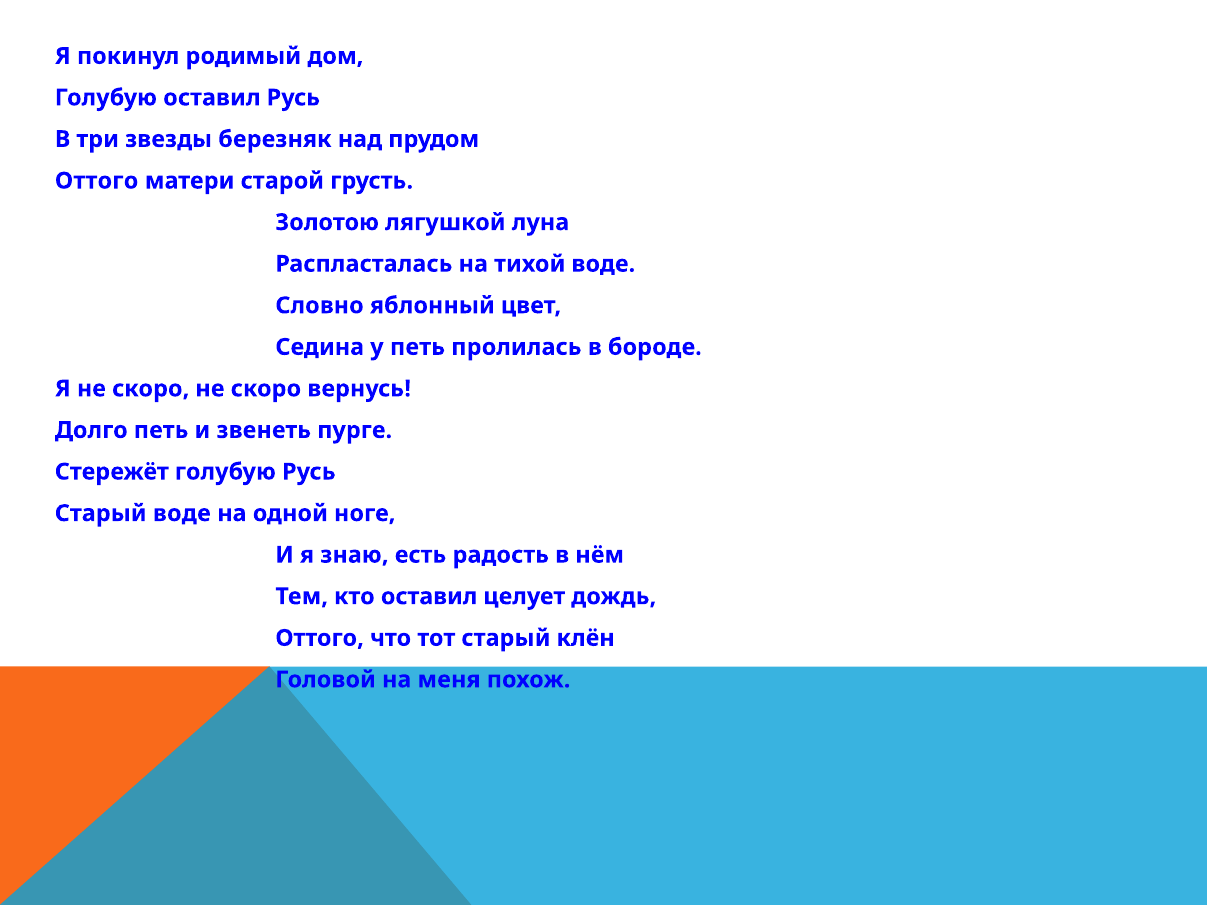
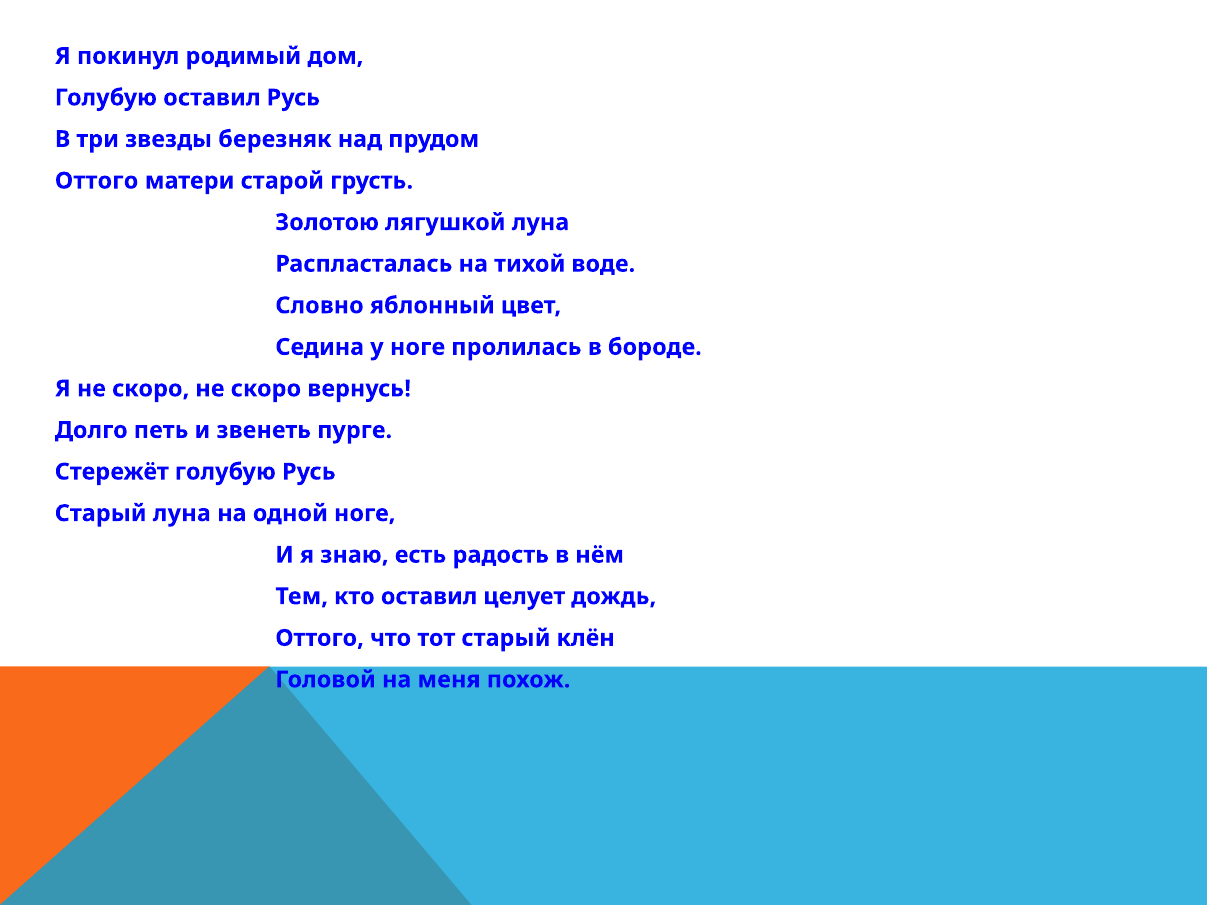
у петь: петь -> ноге
Старый воде: воде -> луна
